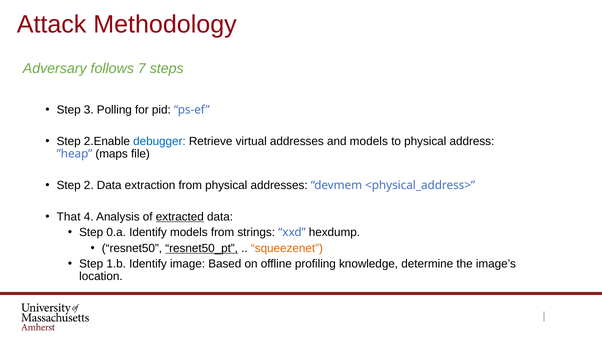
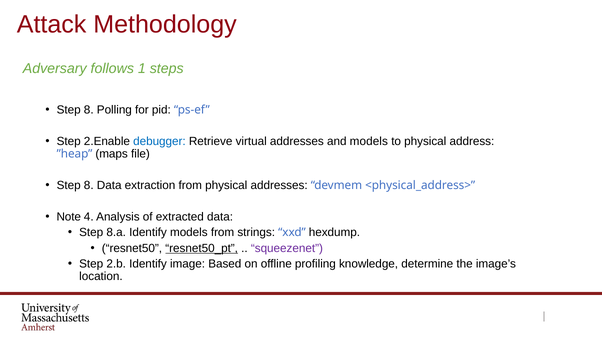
7: 7 -> 1
3 at (89, 110): 3 -> 8
2 at (89, 185): 2 -> 8
That: That -> Note
extracted underline: present -> none
0.a: 0.a -> 8.a
squeezenet colour: orange -> purple
1.b: 1.b -> 2.b
